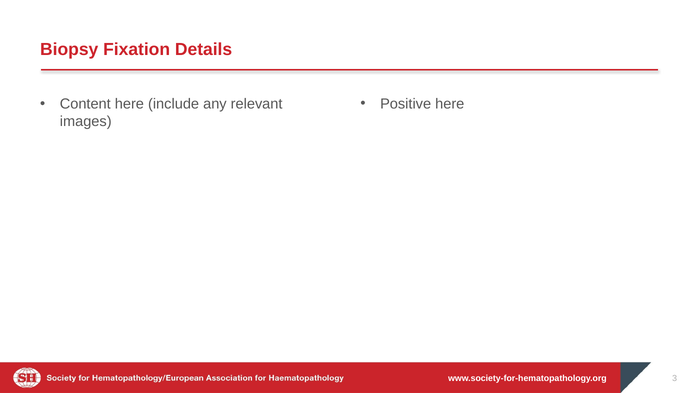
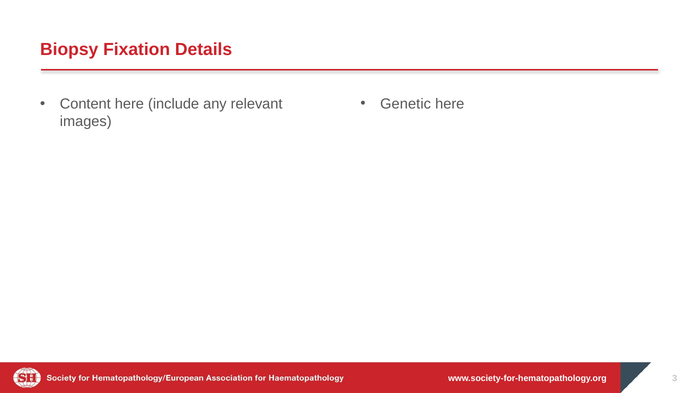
Positive: Positive -> Genetic
